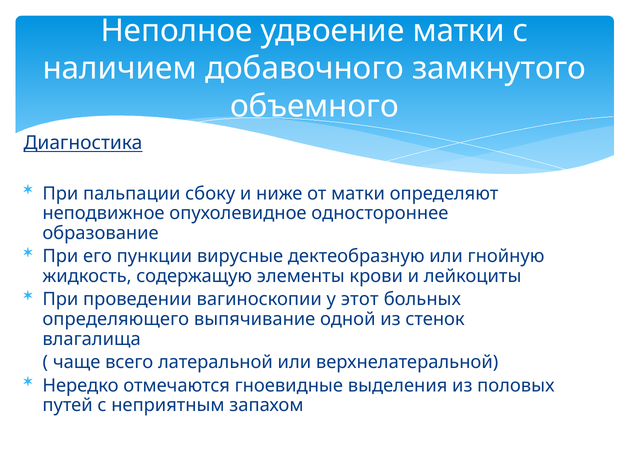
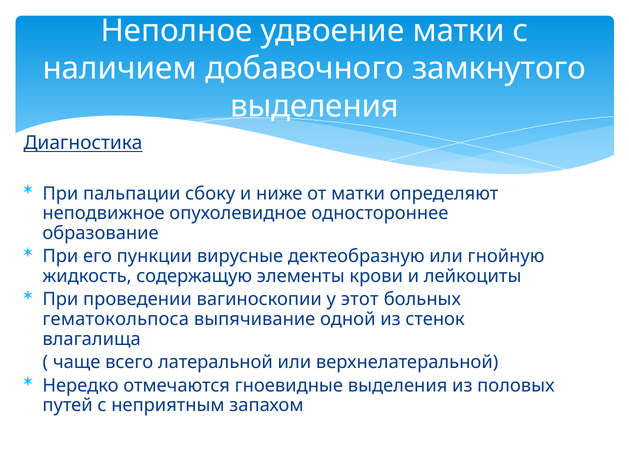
объемного at (314, 106): объемного -> выделения
определяющего: определяющего -> гематокольпоса
